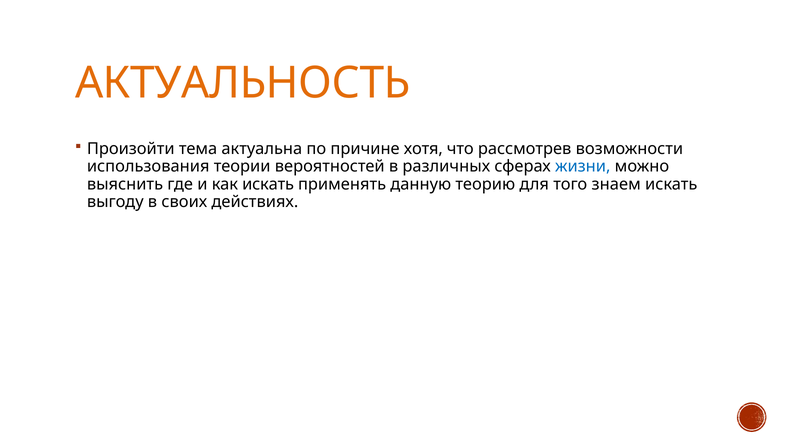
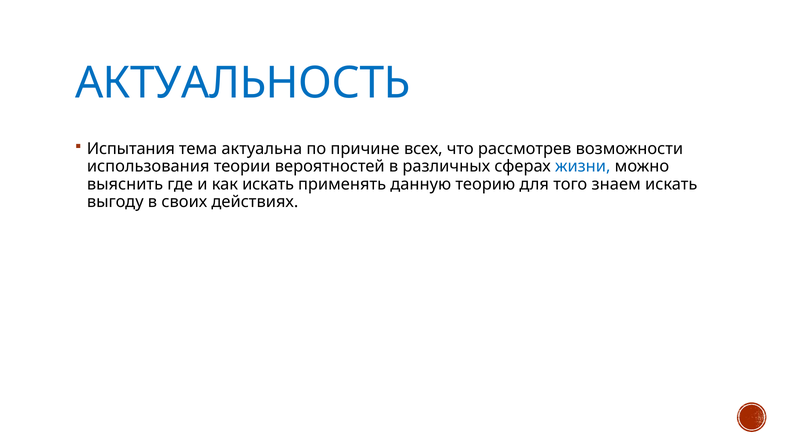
АКТУАЛЬНОСТЬ colour: orange -> blue
Произойти: Произойти -> Испытания
хотя: хотя -> всех
